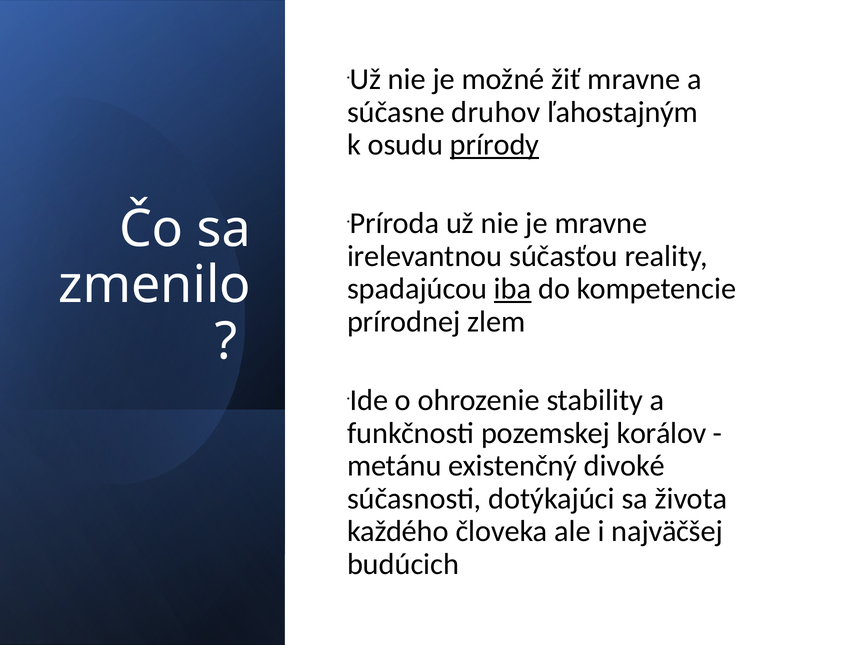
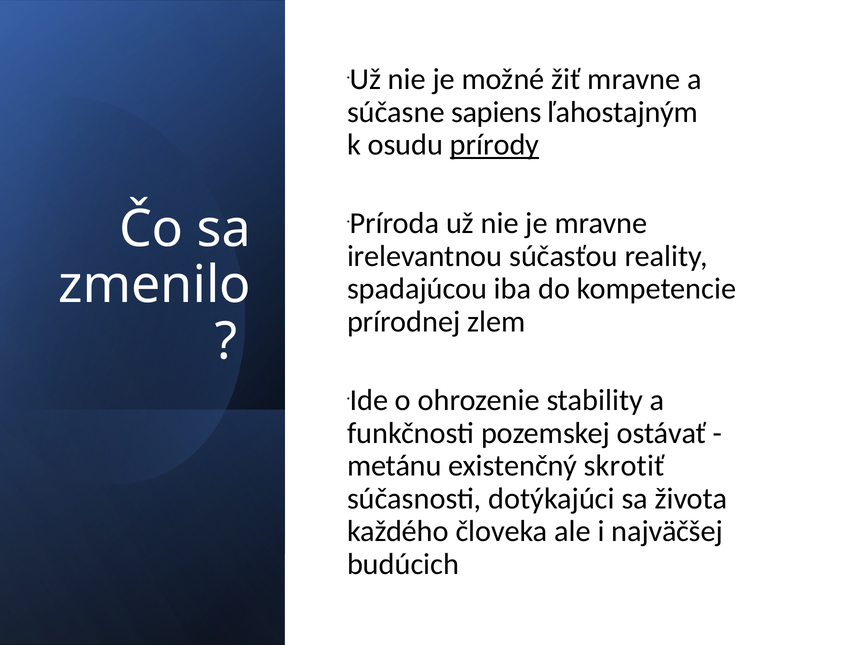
druhov: druhov -> sapiens
iba underline: present -> none
korálov: korálov -> ostávať
divoké: divoké -> skrotiť
